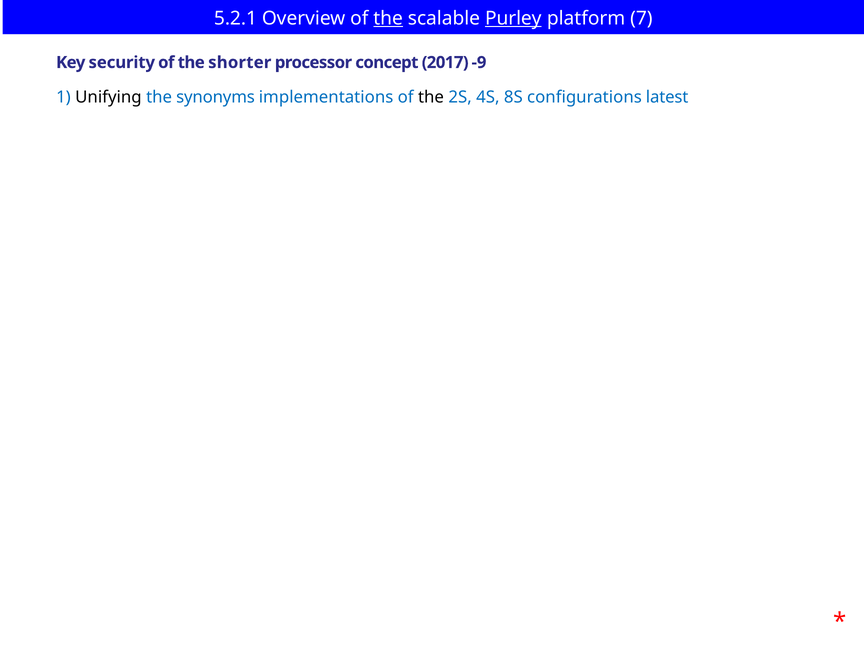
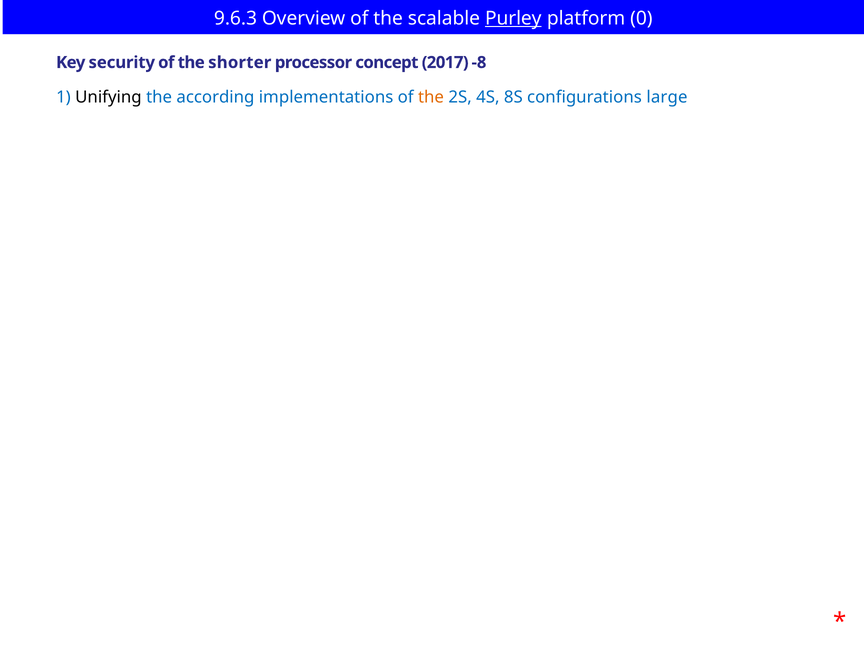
5.2.1: 5.2.1 -> 9.6.3
the at (388, 18) underline: present -> none
7: 7 -> 0
-9: -9 -> -8
synonyms: synonyms -> according
the at (431, 97) colour: black -> orange
latest: latest -> large
